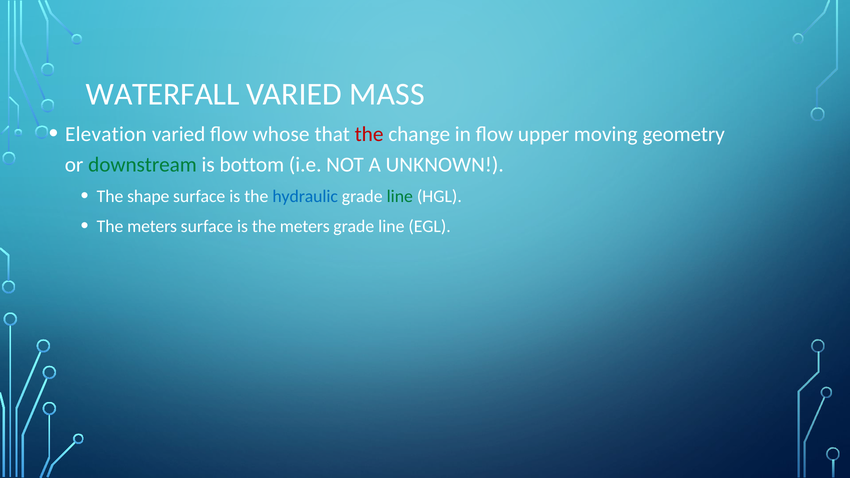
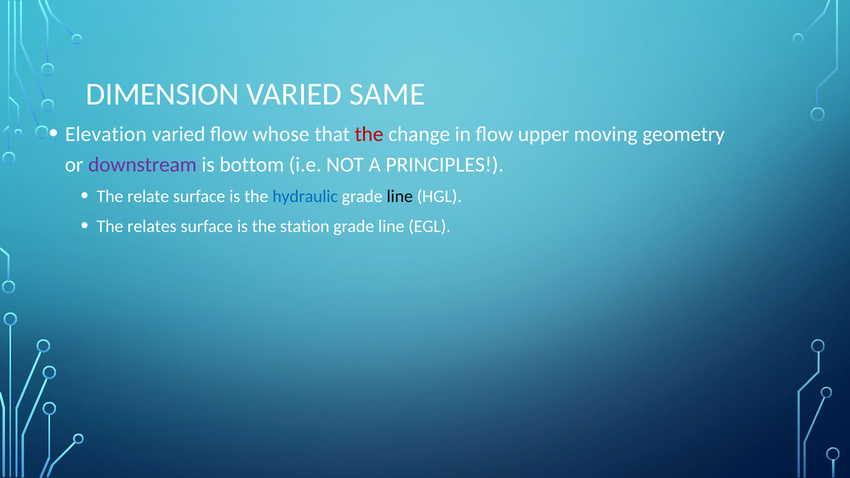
WATERFALL: WATERFALL -> DIMENSION
MASS: MASS -> SAME
downstream colour: green -> purple
UNKNOWN: UNKNOWN -> PRINCIPLES
shape: shape -> relate
line at (400, 196) colour: green -> black
meters at (152, 226): meters -> relates
is the meters: meters -> station
